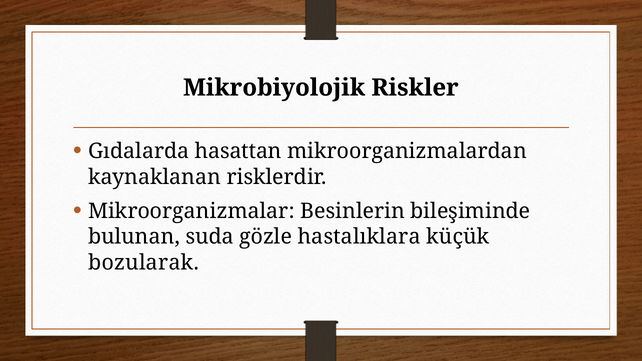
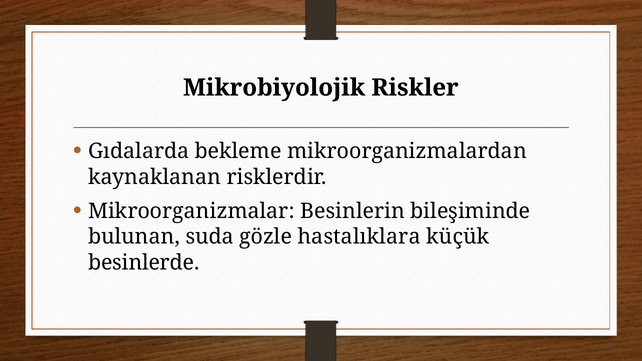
hasattan: hasattan -> bekleme
bozularak: bozularak -> besinlerde
